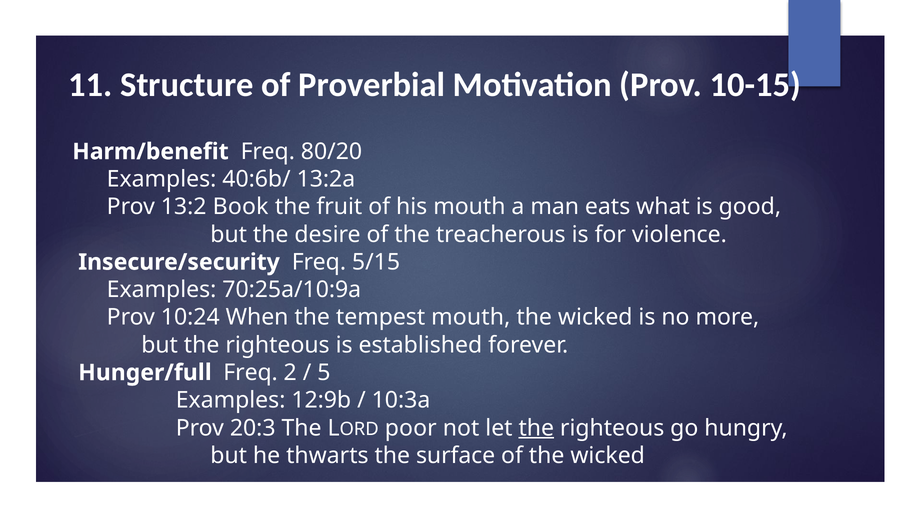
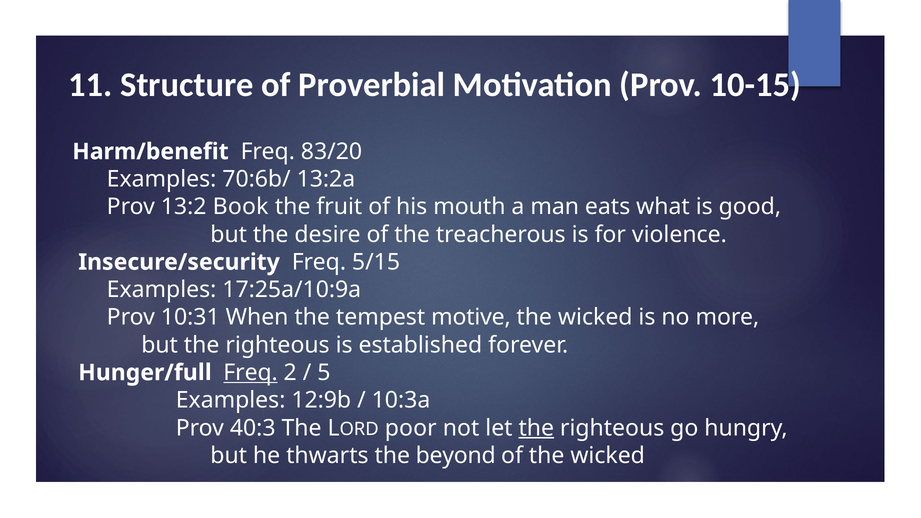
80/20: 80/20 -> 83/20
40:6b/: 40:6b/ -> 70:6b/
70:25a/10:9a: 70:25a/10:9a -> 17:25a/10:9a
10:24: 10:24 -> 10:31
tempest mouth: mouth -> motive
Freq at (251, 373) underline: none -> present
20:3: 20:3 -> 40:3
surface: surface -> beyond
